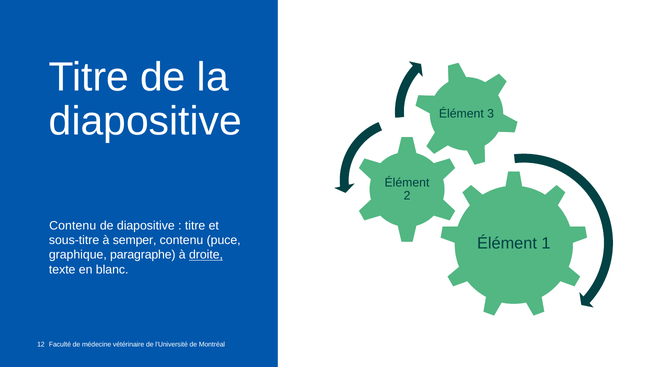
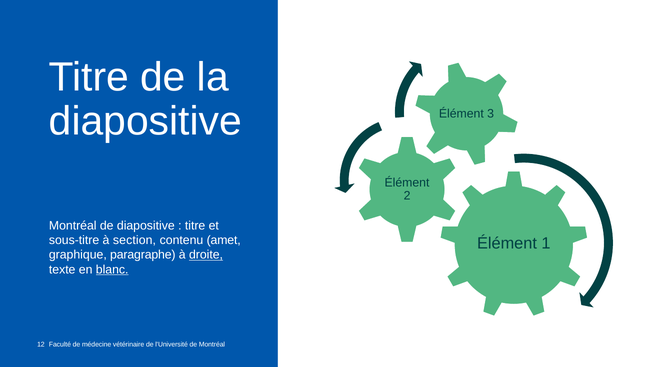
Contenu at (73, 226): Contenu -> Montréal
semper: semper -> section
puce: puce -> amet
blanc underline: none -> present
